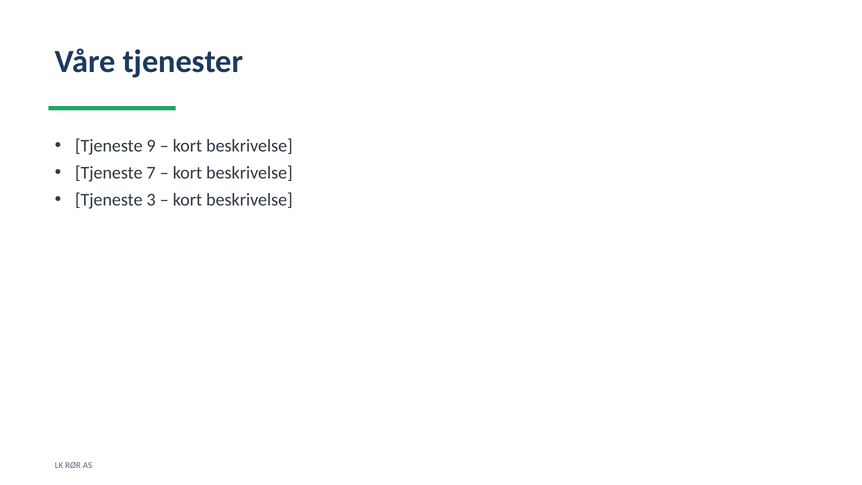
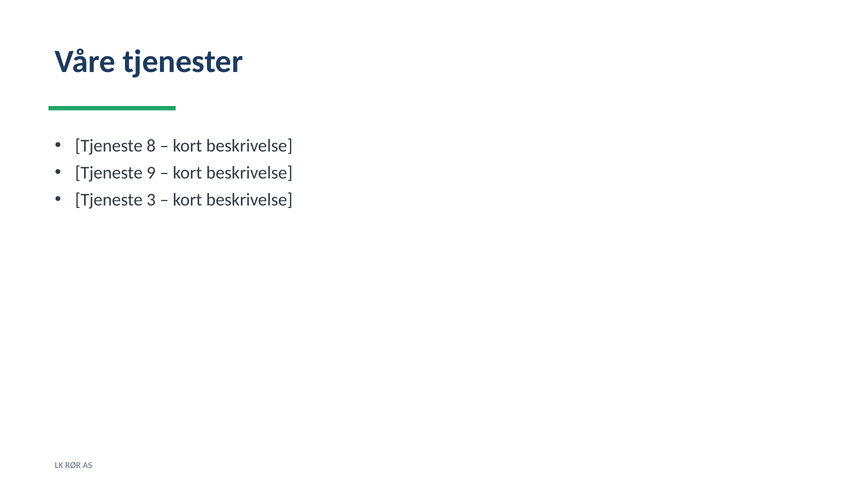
9: 9 -> 8
7: 7 -> 9
